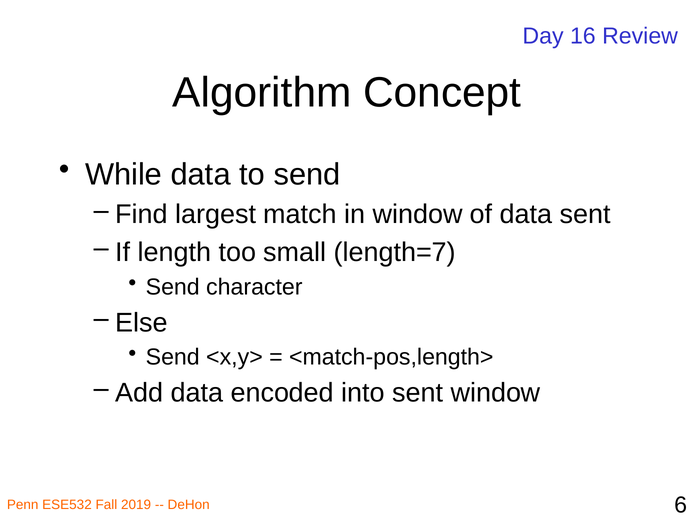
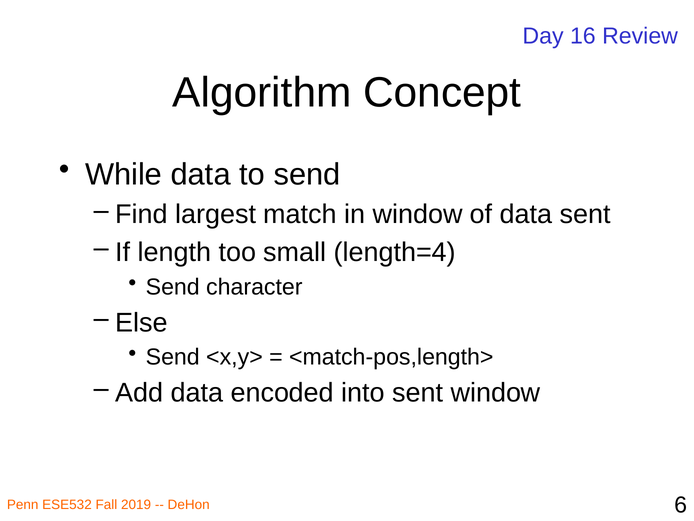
length=7: length=7 -> length=4
